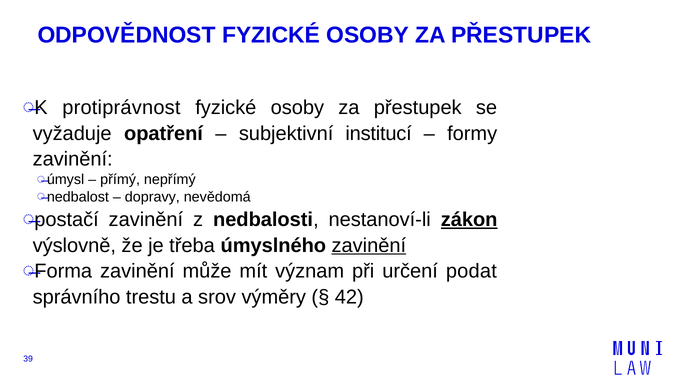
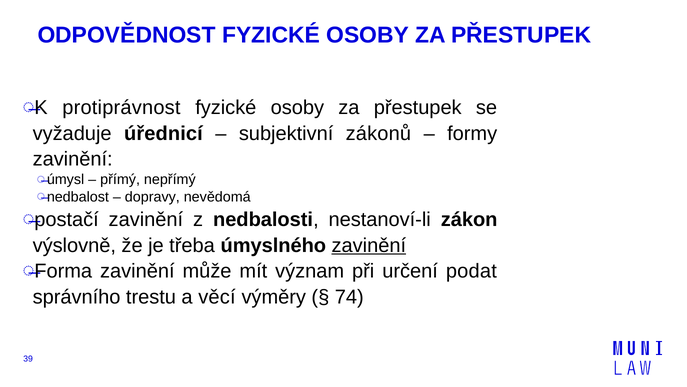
opatření: opatření -> úřednicí
institucí: institucí -> zákonů
zákon underline: present -> none
srov: srov -> věcí
42: 42 -> 74
